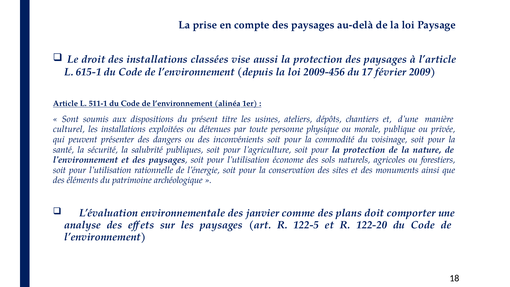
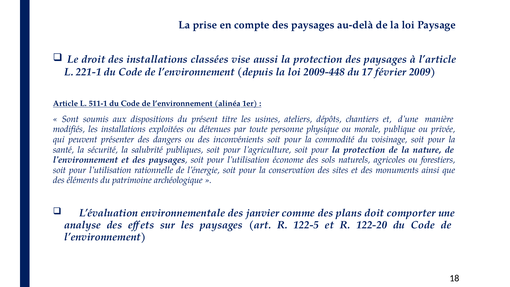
615-1: 615-1 -> 221-1
2009-456: 2009-456 -> 2009-448
culturel: culturel -> modifiés
